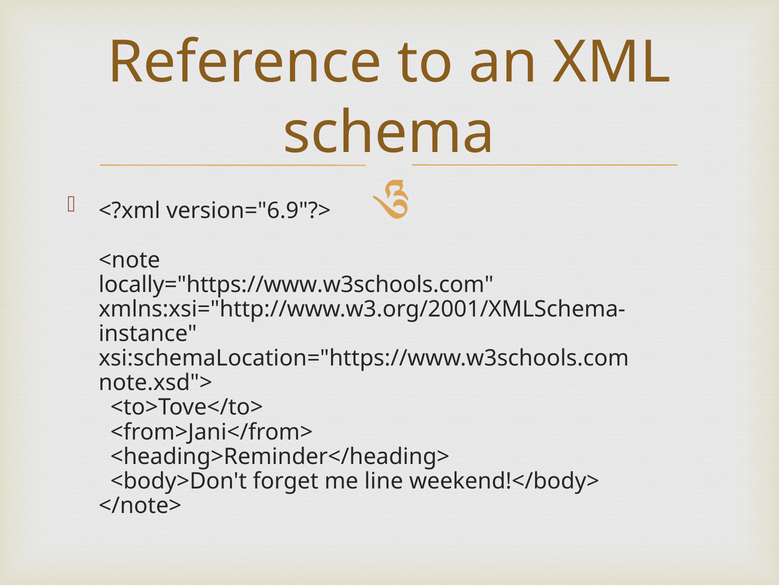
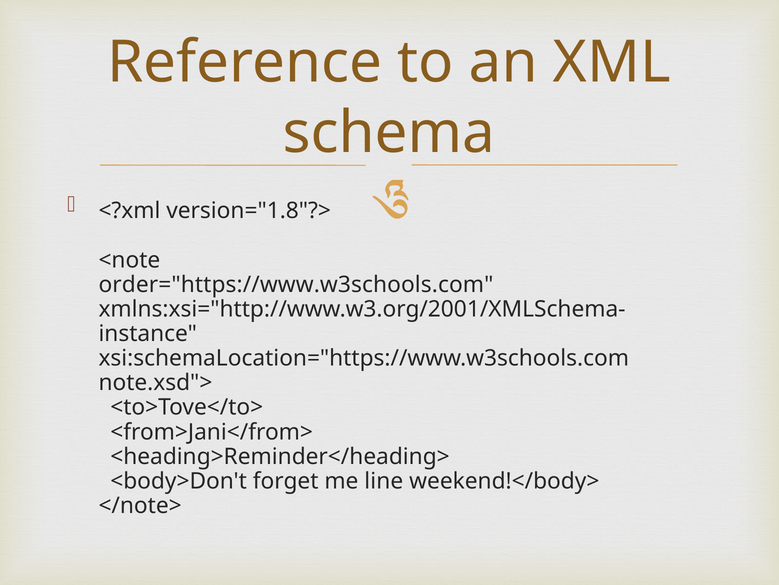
version="6.9"?>: version="6.9"?> -> version="1.8"?>
locally="https://www.w3schools.com: locally="https://www.w3schools.com -> order="https://www.w3schools.com
